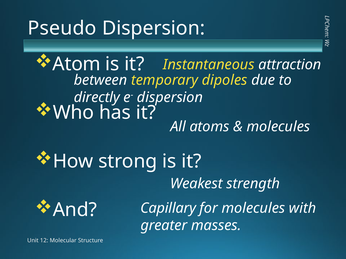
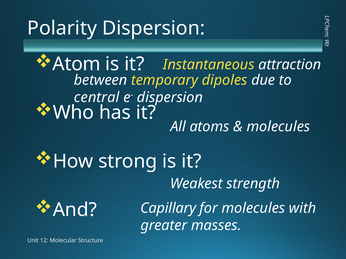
Pseudo: Pseudo -> Polarity
directly: directly -> central
